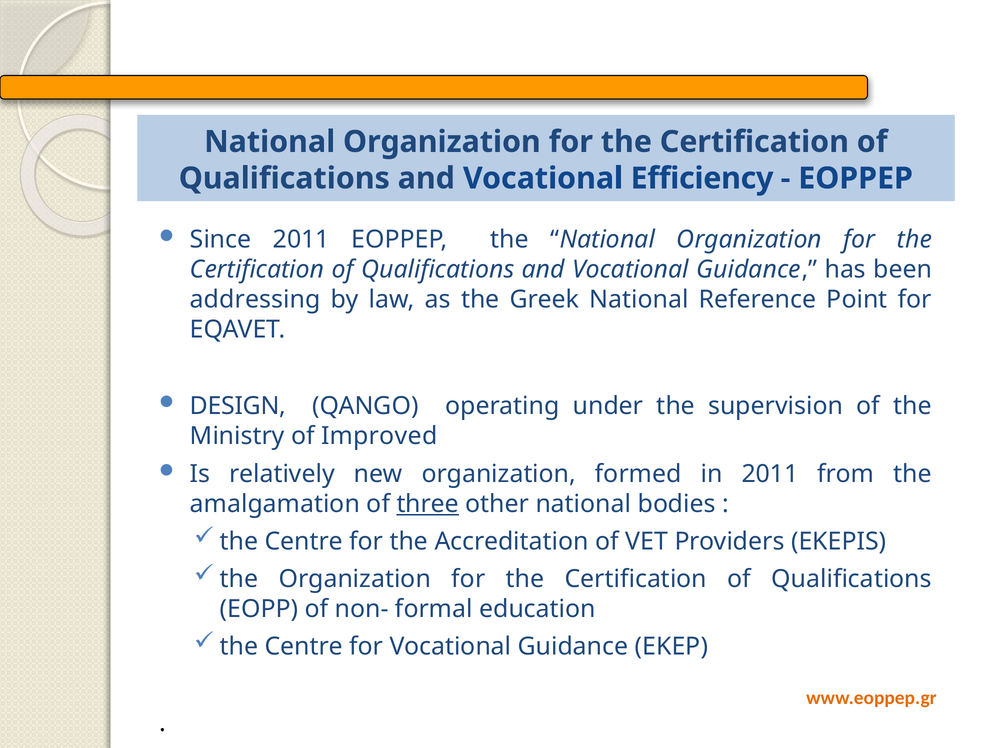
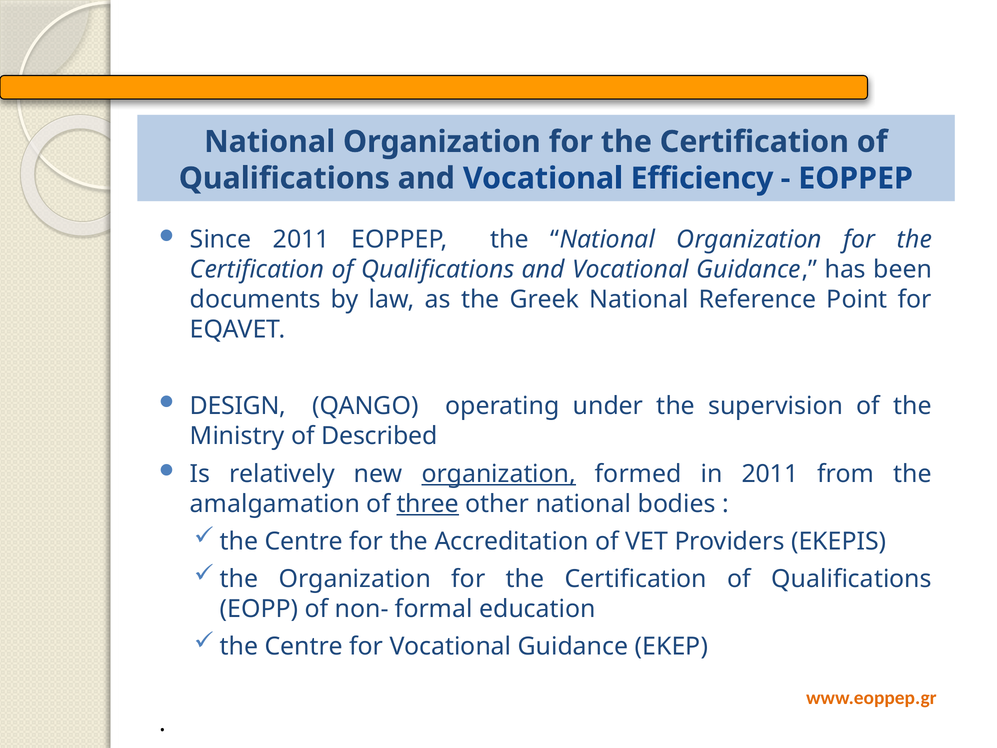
addressing: addressing -> documents
Improved: Improved -> Described
organization at (499, 474) underline: none -> present
